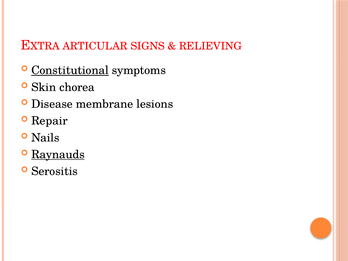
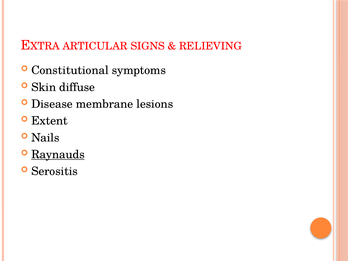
Constitutional underline: present -> none
chorea: chorea -> diffuse
Repair: Repair -> Extent
